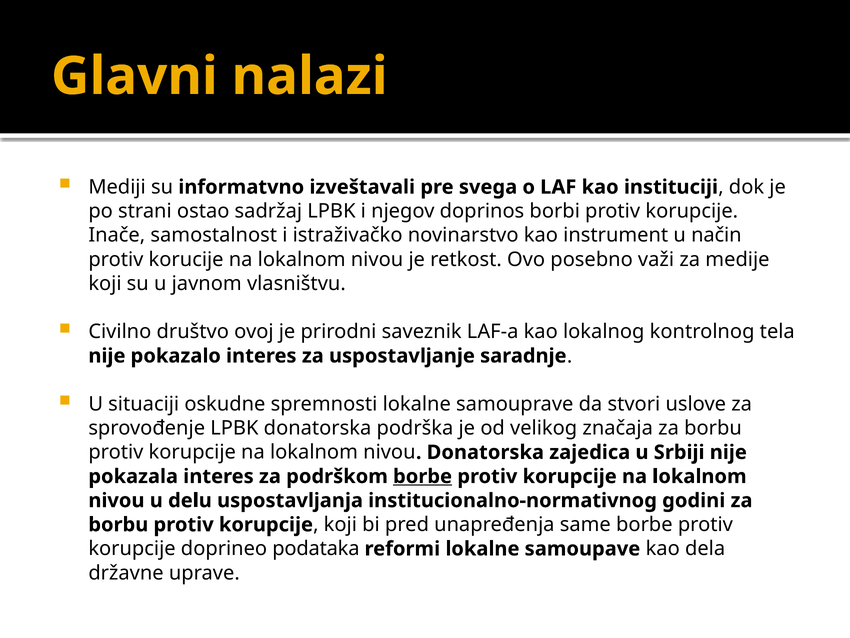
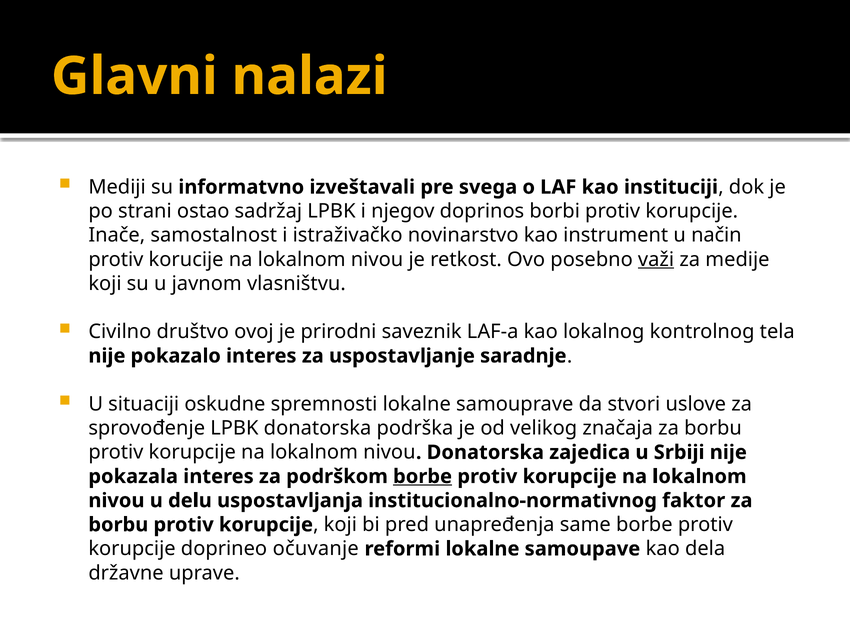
važi underline: none -> present
godini: godini -> faktor
podataka: podataka -> očuvanje
